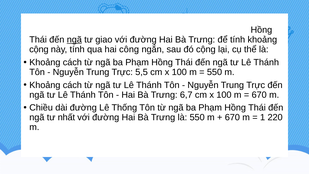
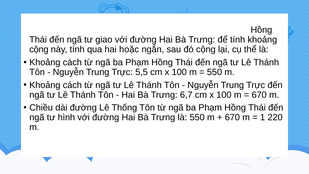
ngã at (74, 40) underline: present -> none
công: công -> hoặc
nhất: nhất -> hình
